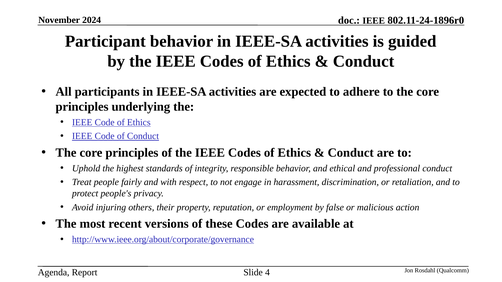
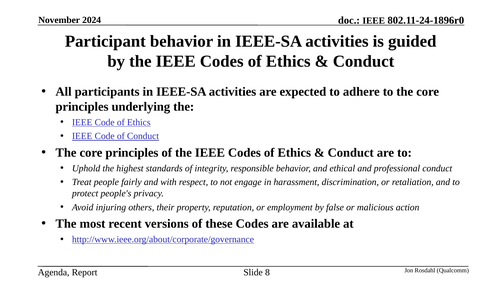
4: 4 -> 8
